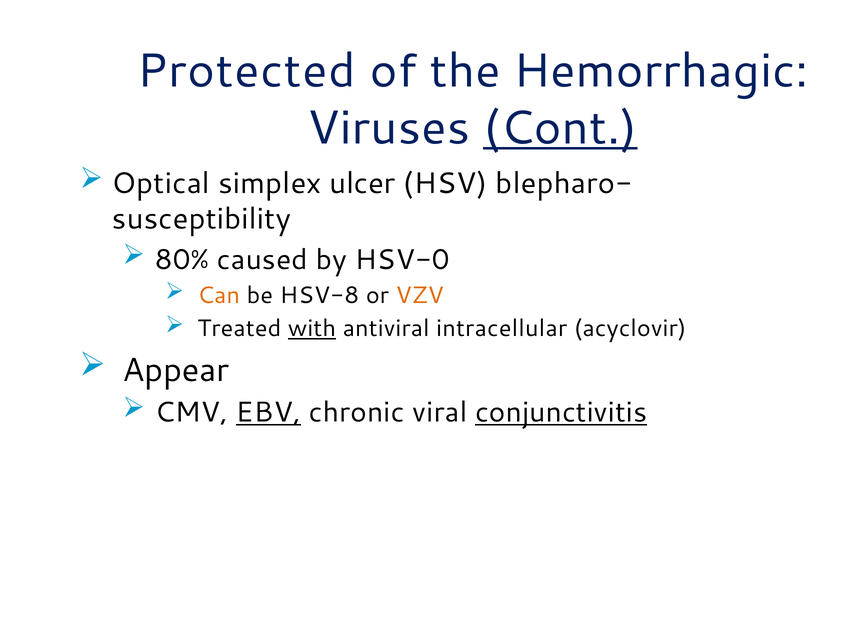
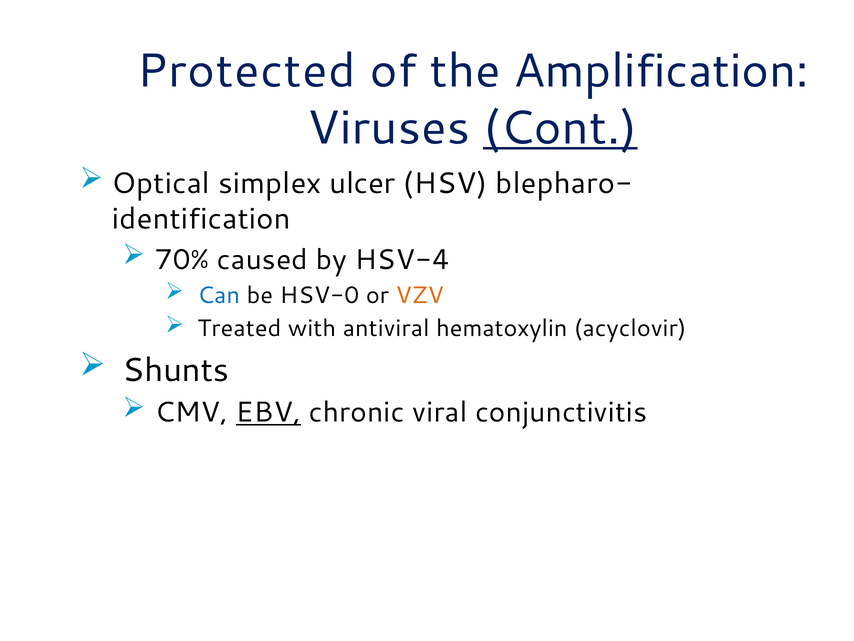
Hemorrhagic: Hemorrhagic -> Amplification
susceptibility: susceptibility -> identification
80%: 80% -> 70%
HSV-0: HSV-0 -> HSV-4
Can colour: orange -> blue
HSV-8: HSV-8 -> HSV-0
with underline: present -> none
intracellular: intracellular -> hematoxylin
Appear: Appear -> Shunts
conjunctivitis underline: present -> none
